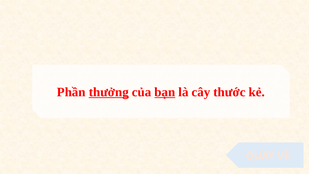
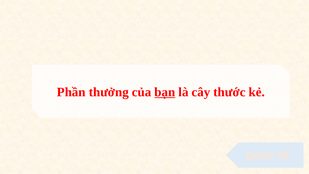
thưởng underline: present -> none
